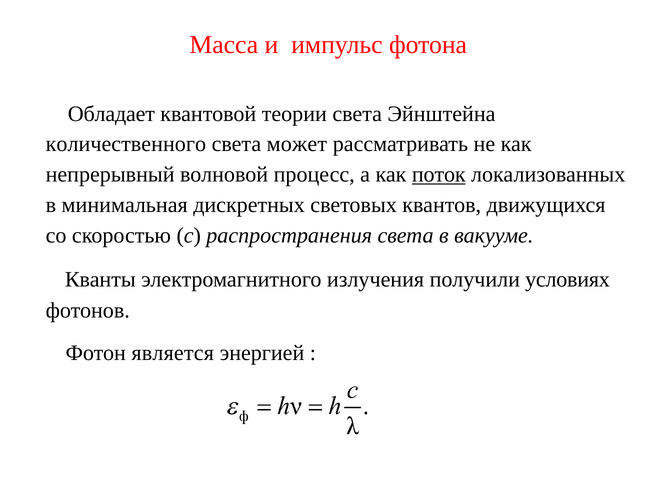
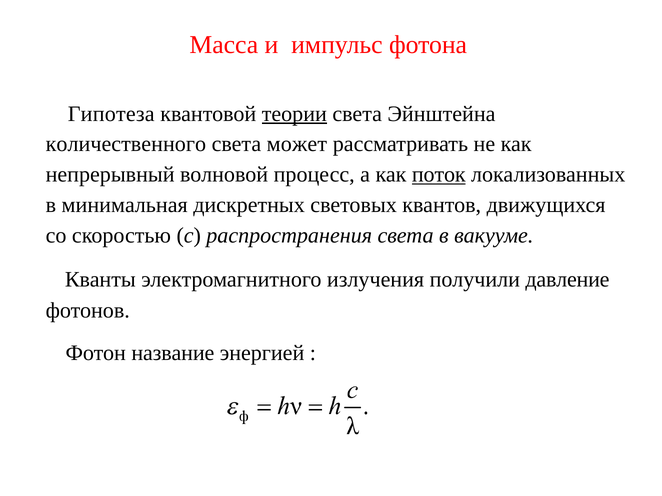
Обладает: Обладает -> Гипотеза
теории underline: none -> present
условиях: условиях -> давление
является: является -> название
